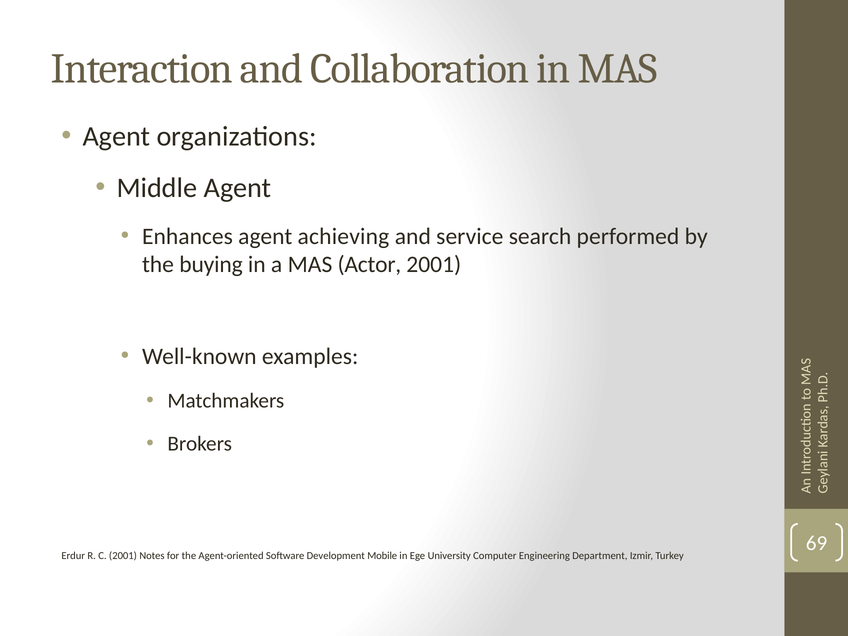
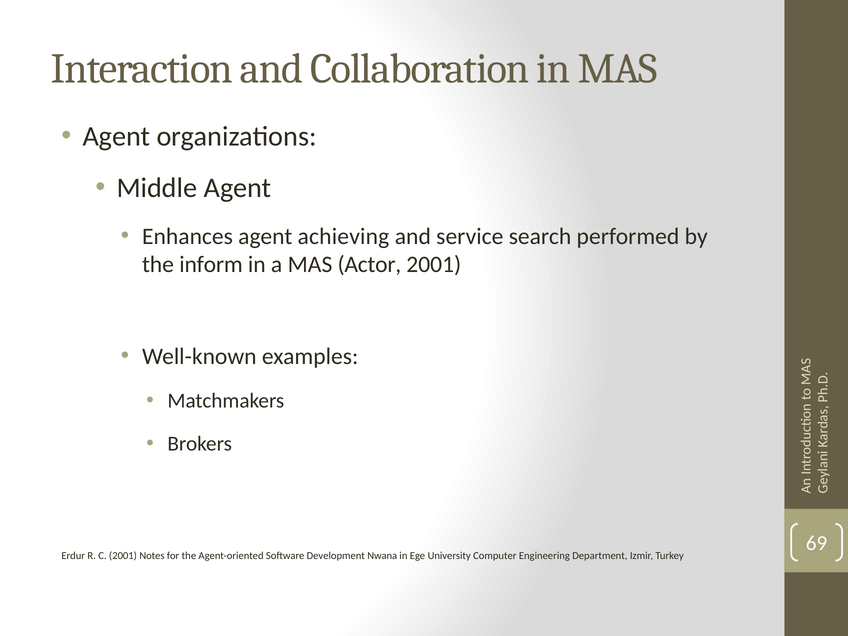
buying: buying -> inform
Mobile: Mobile -> Nwana
